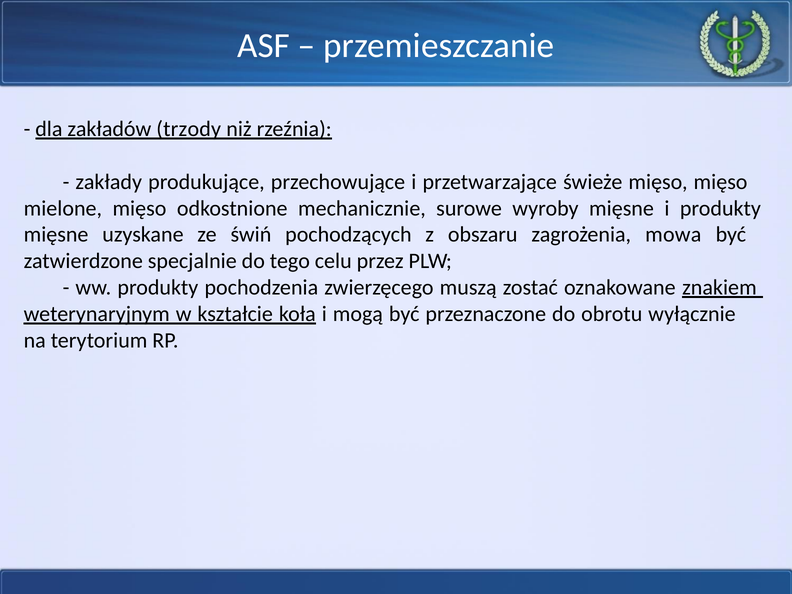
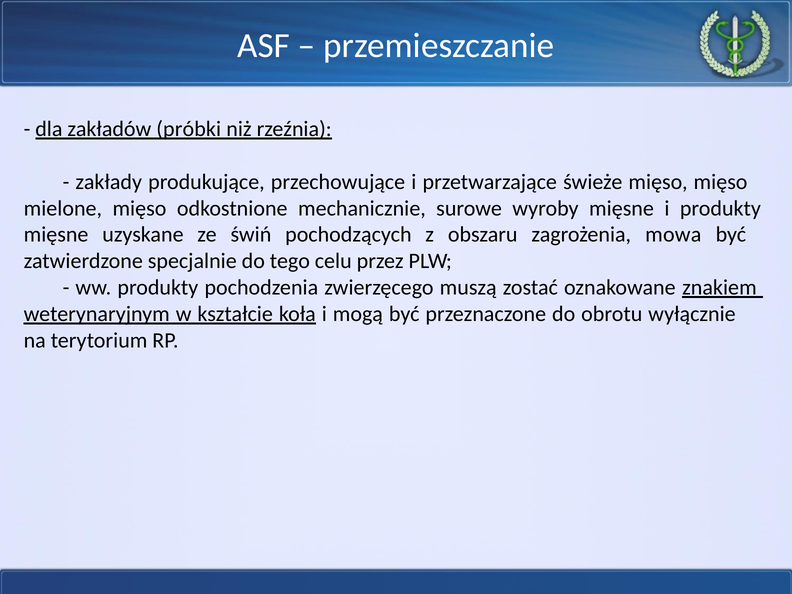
trzody: trzody -> próbki
